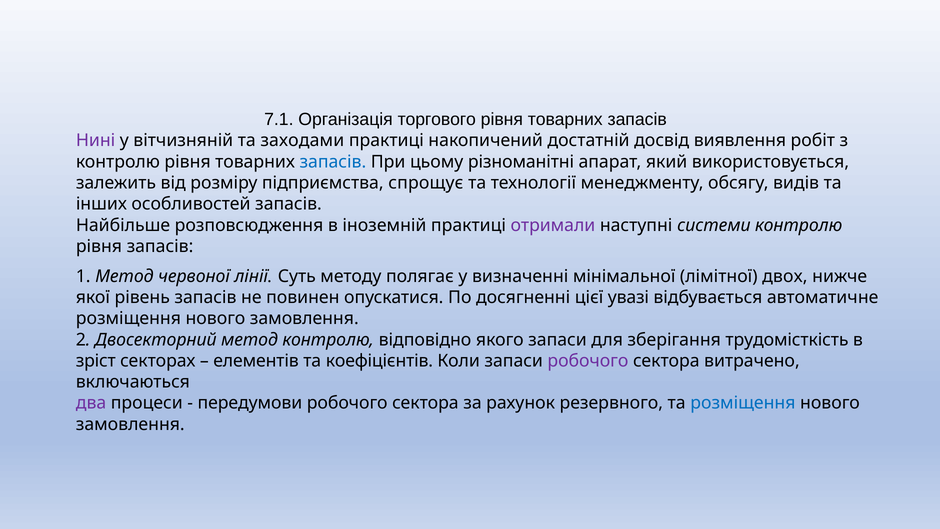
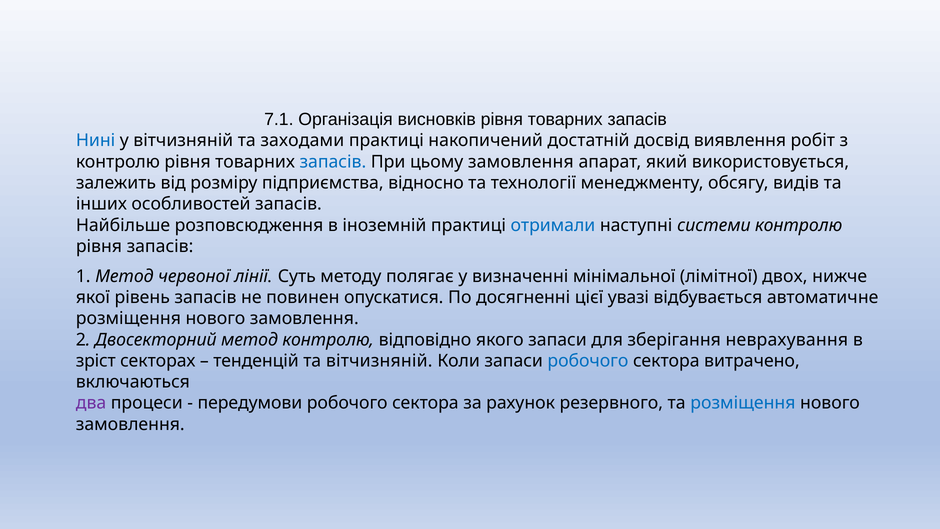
торгового: торгового -> висновків
Нині colour: purple -> blue
цьому різноманітні: різноманітні -> замовлення
спрощує: спрощує -> відносно
отримали colour: purple -> blue
трудомісткість: трудомісткість -> неврахування
елементів: елементів -> тенденцій
та коефіцієнтів: коефіцієнтів -> вітчизняній
робочого at (588, 361) colour: purple -> blue
